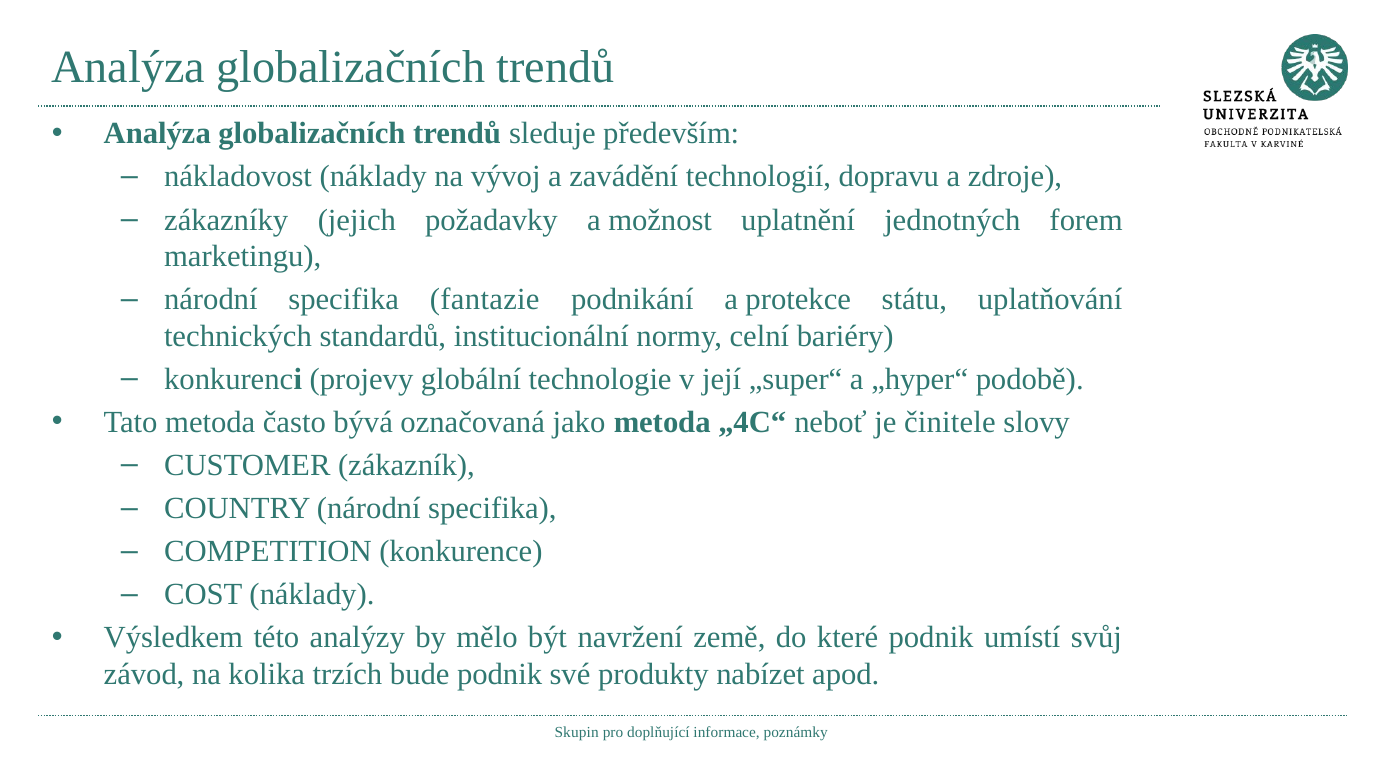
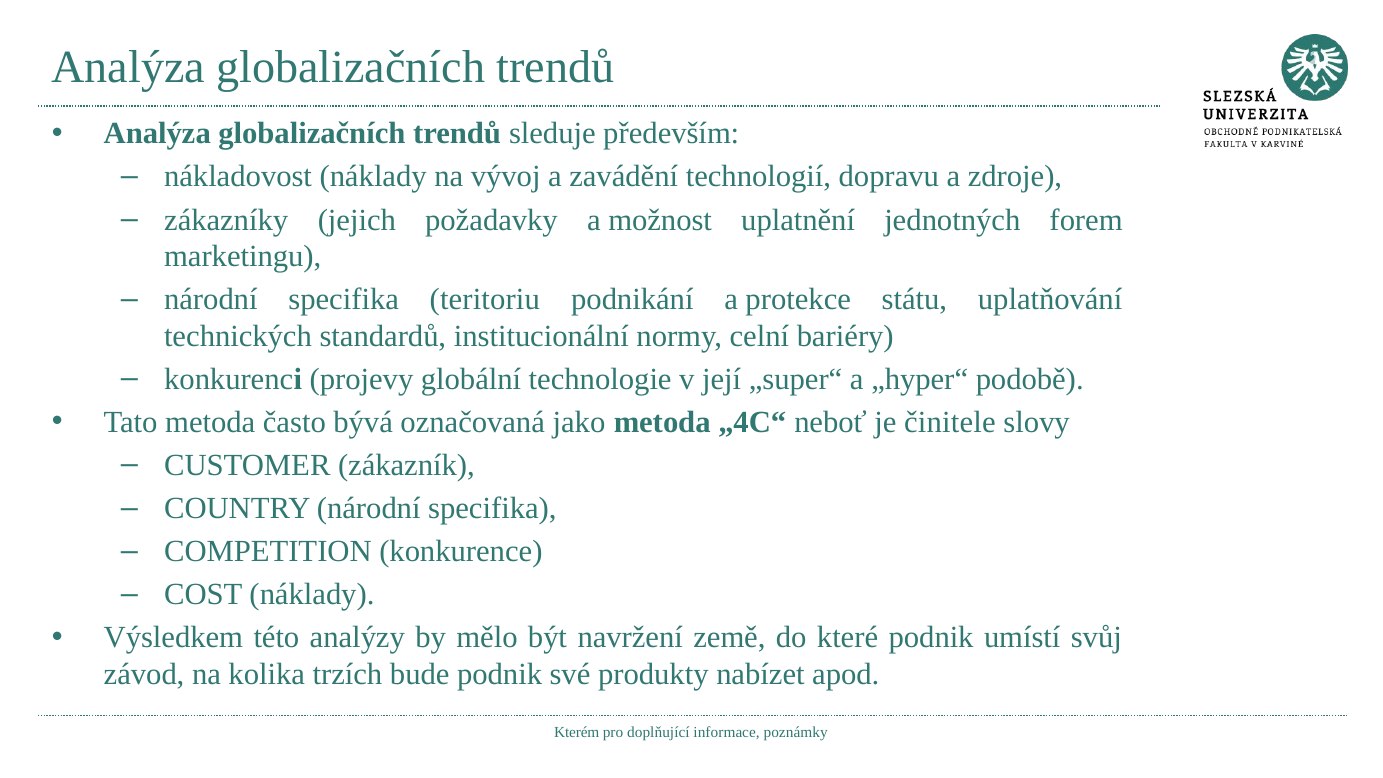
fantazie: fantazie -> teritoriu
Skupin: Skupin -> Kterém
